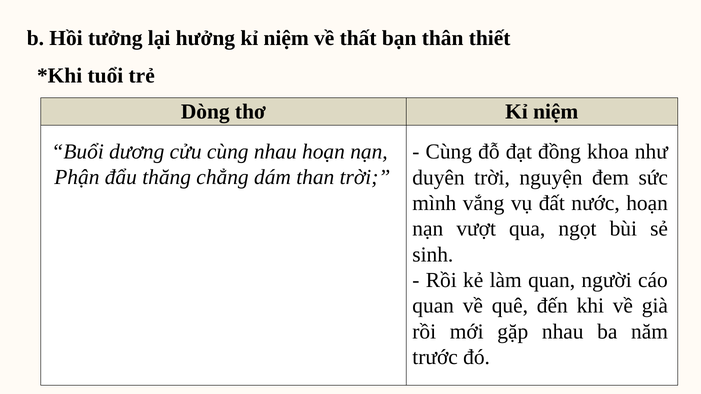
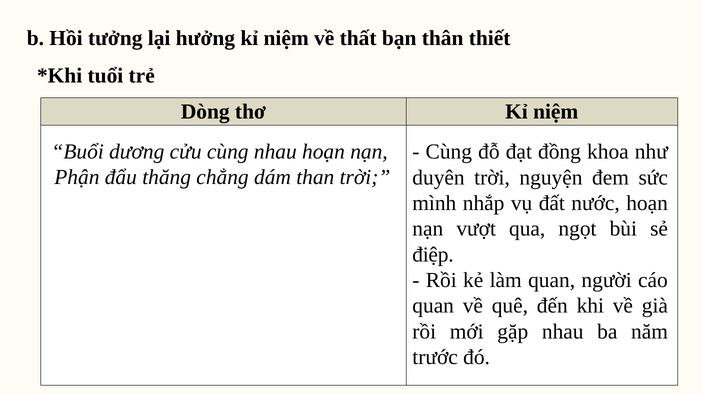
vắng: vắng -> nhắp
sinh: sinh -> điệp
